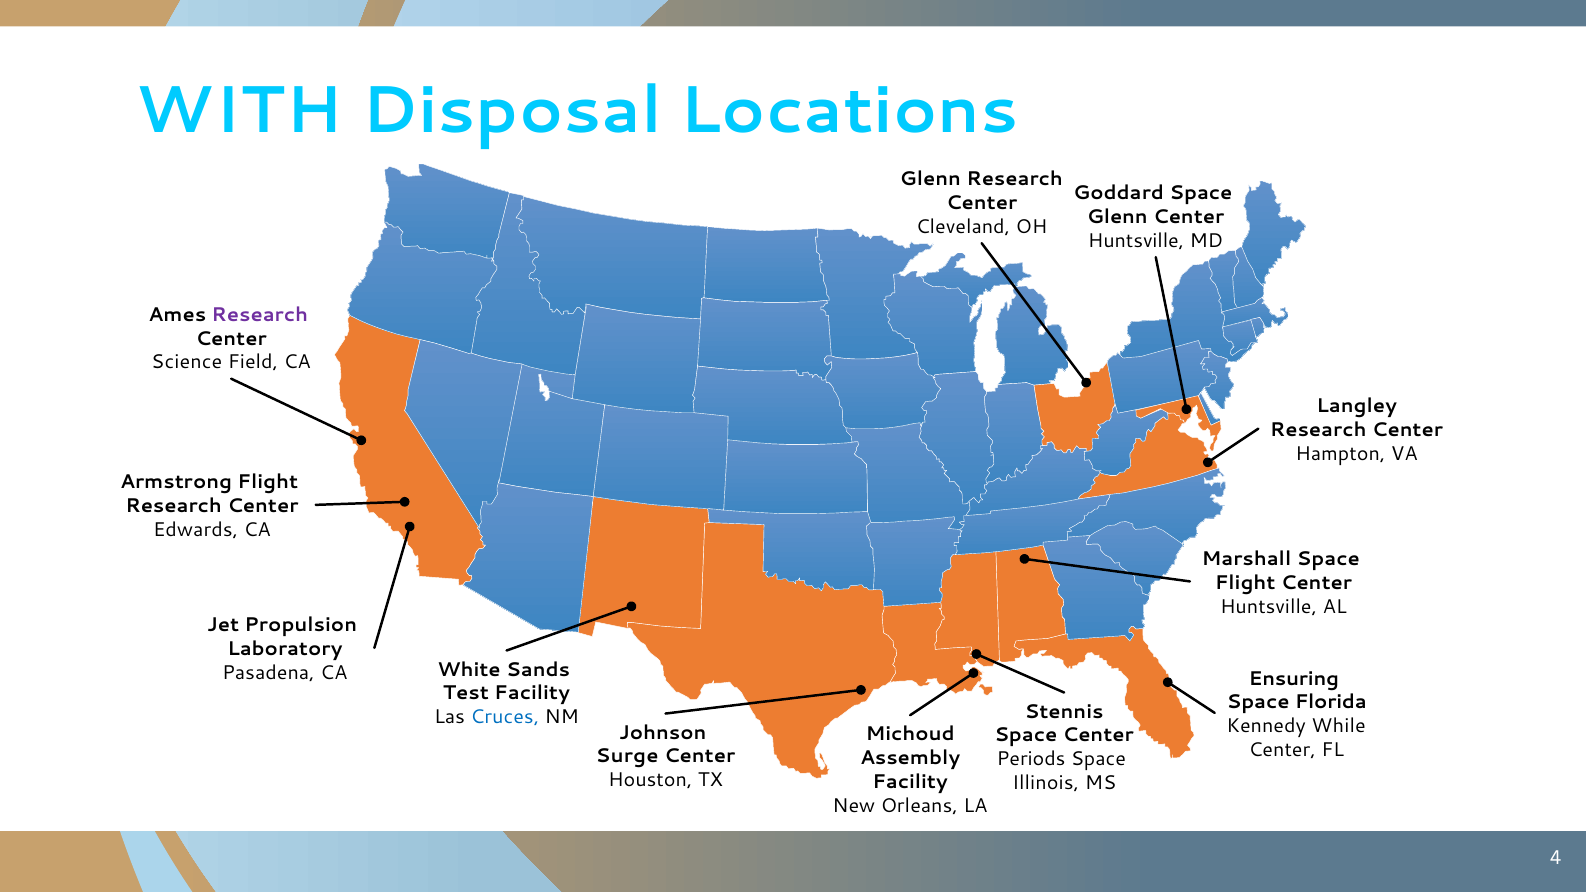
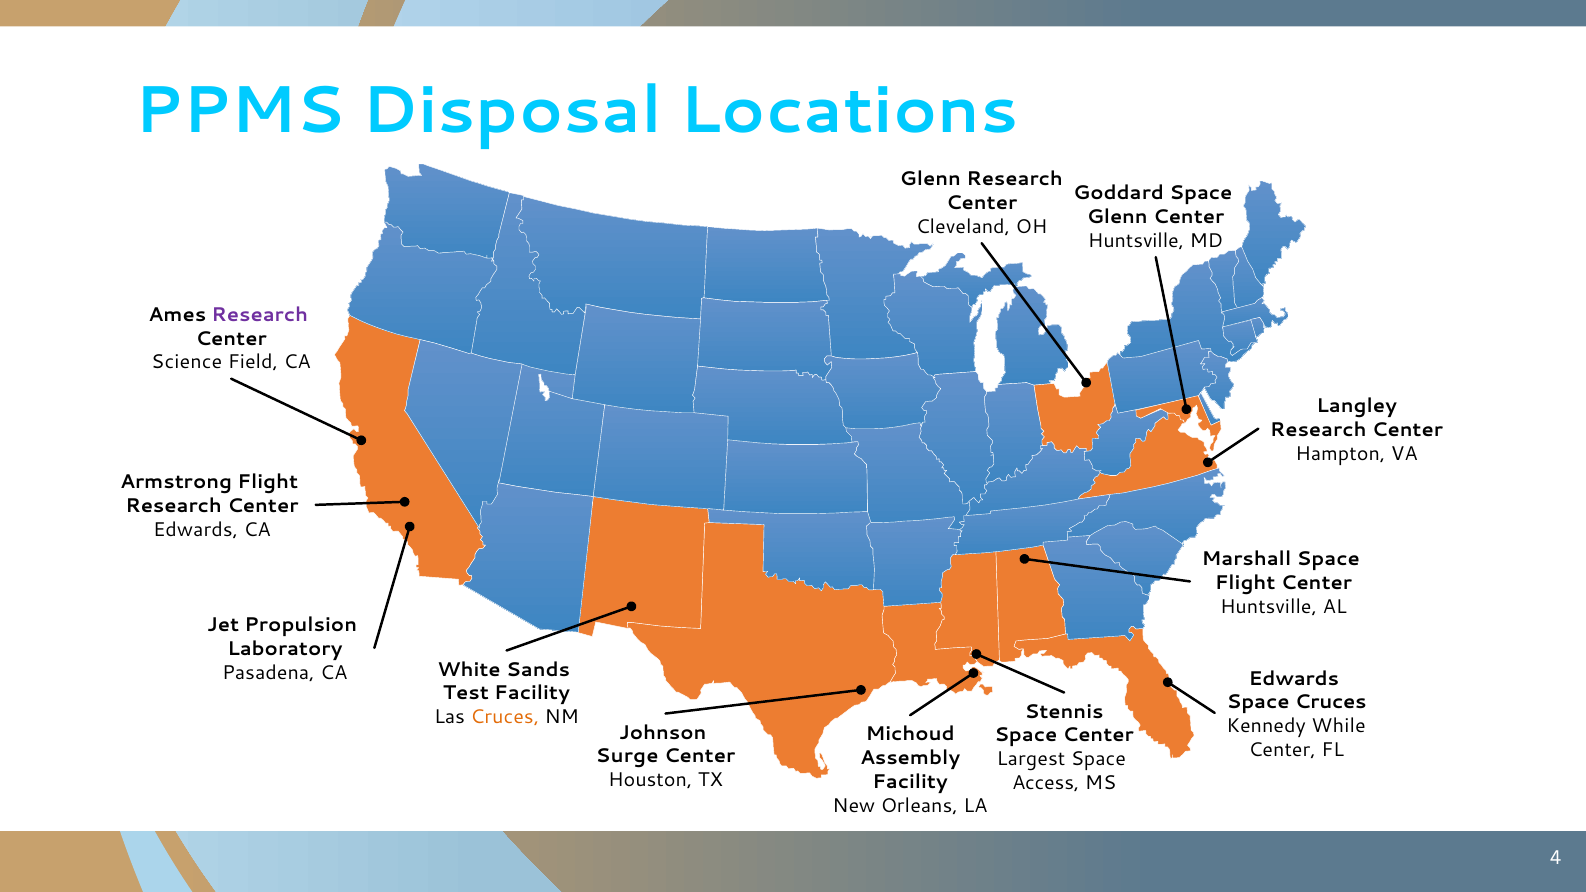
WITH: WITH -> PPMS
Ensuring at (1294, 679): Ensuring -> Edwards
Space Florida: Florida -> Cruces
Cruces at (505, 717) colour: blue -> orange
Periods: Periods -> Largest
Illinois: Illinois -> Access
